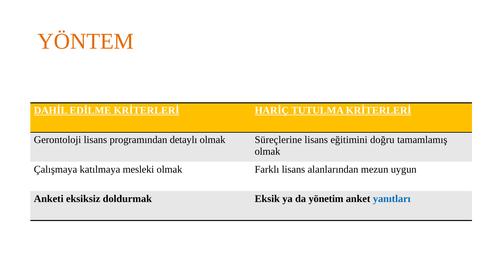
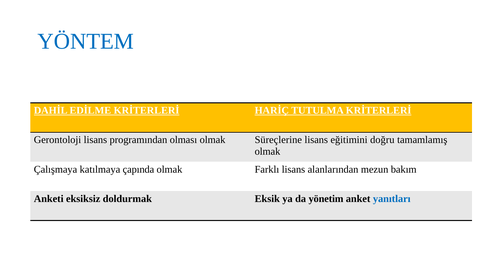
YÖNTEM colour: orange -> blue
detaylı: detaylı -> olması
mesleki: mesleki -> çapında
uygun: uygun -> bakım
